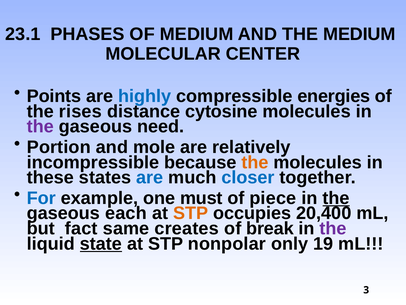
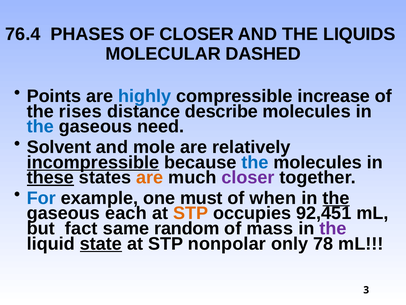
23.1: 23.1 -> 76.4
OF MEDIUM: MEDIUM -> CLOSER
THE MEDIUM: MEDIUM -> LIQUIDS
CENTER: CENTER -> DASHED
energies: energies -> increase
cytosine: cytosine -> describe
the at (40, 126) colour: purple -> blue
Portion: Portion -> Solvent
incompressible underline: none -> present
the at (255, 162) colour: orange -> blue
these underline: none -> present
are at (150, 177) colour: blue -> orange
closer at (248, 177) colour: blue -> purple
piece: piece -> when
20,400: 20,400 -> 92,451
creates: creates -> random
break: break -> mass
19: 19 -> 78
